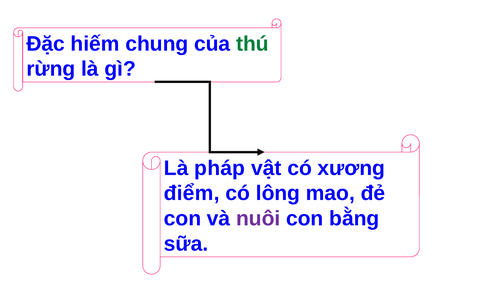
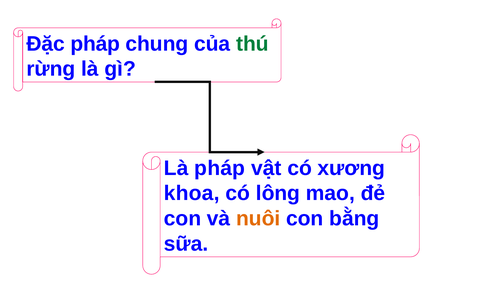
Đặc hiếm: hiếm -> pháp
điểm: điểm -> khoa
nuôi colour: purple -> orange
